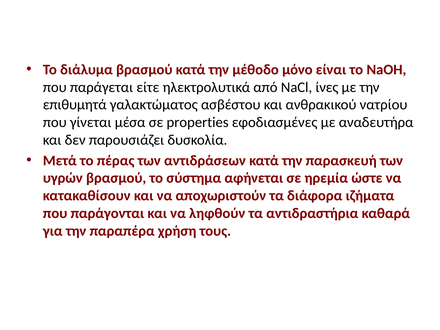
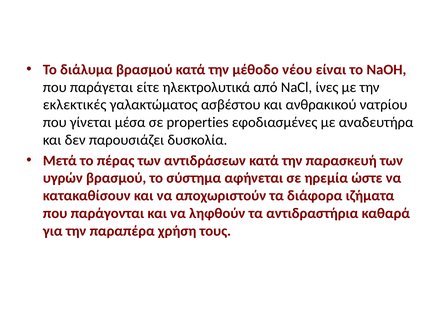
μόνο: μόνο -> νέου
επιθυμητά: επιθυμητά -> εκλεκτικές
